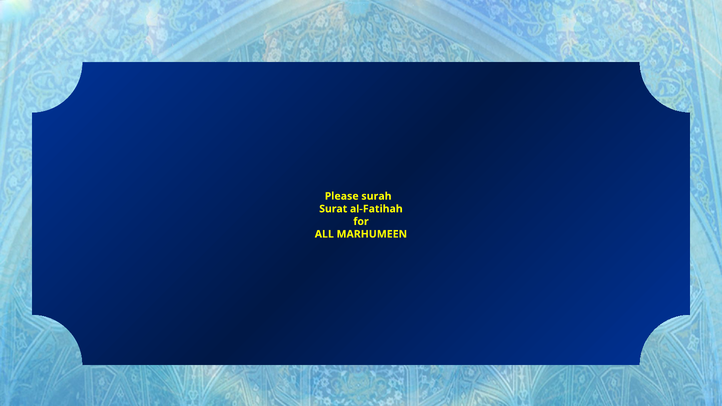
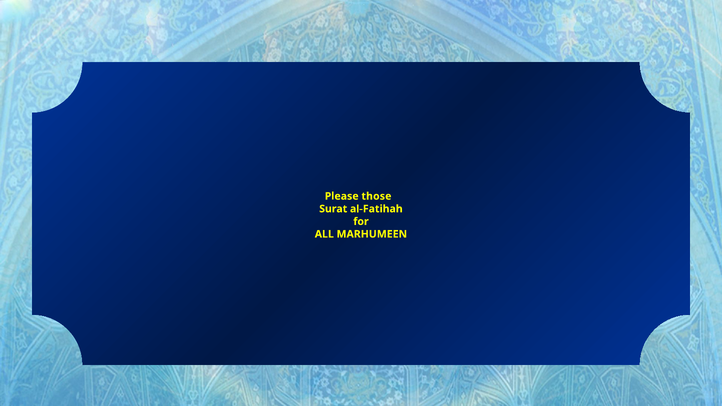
surah: surah -> those
